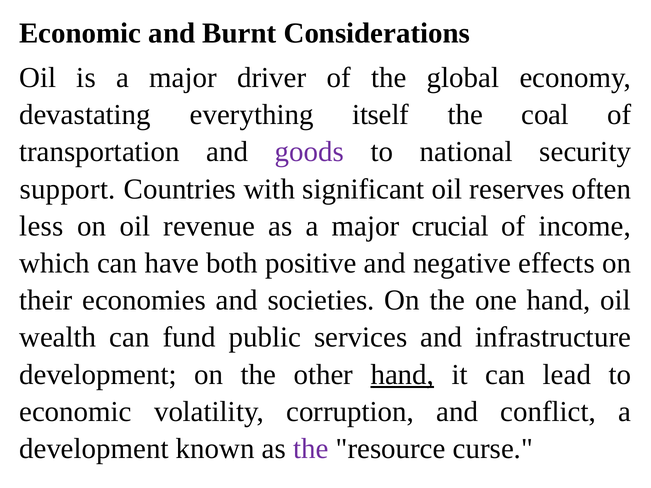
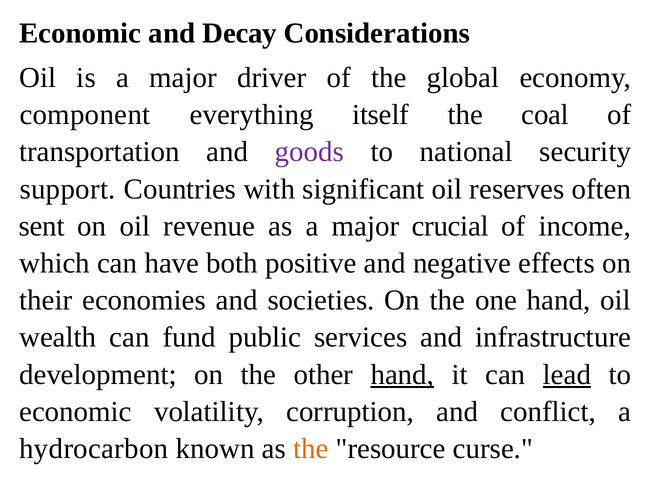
Burnt: Burnt -> Decay
devastating: devastating -> component
less: less -> sent
lead underline: none -> present
development at (94, 449): development -> hydrocarbon
the at (311, 449) colour: purple -> orange
